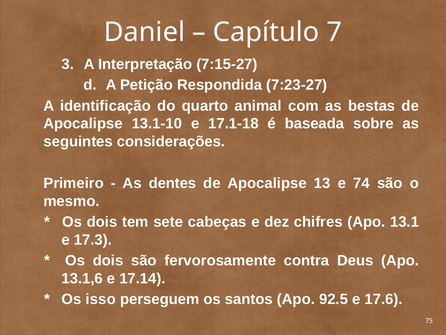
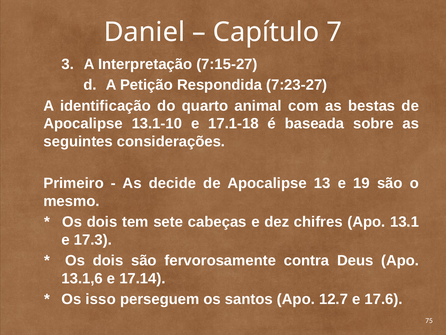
dentes: dentes -> decide
74: 74 -> 19
92.5: 92.5 -> 12.7
